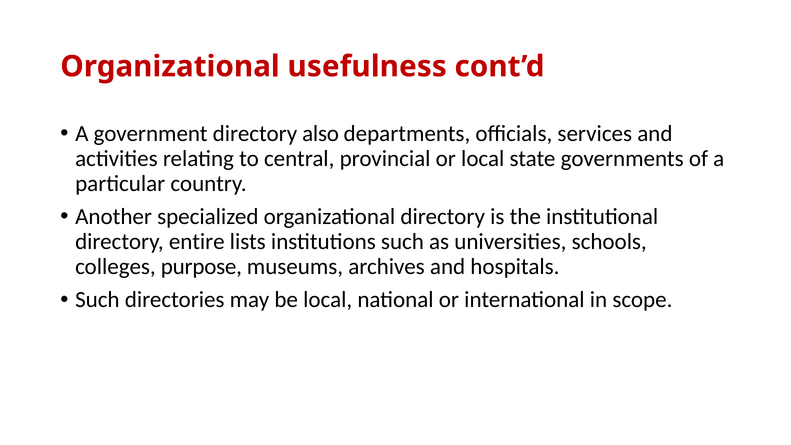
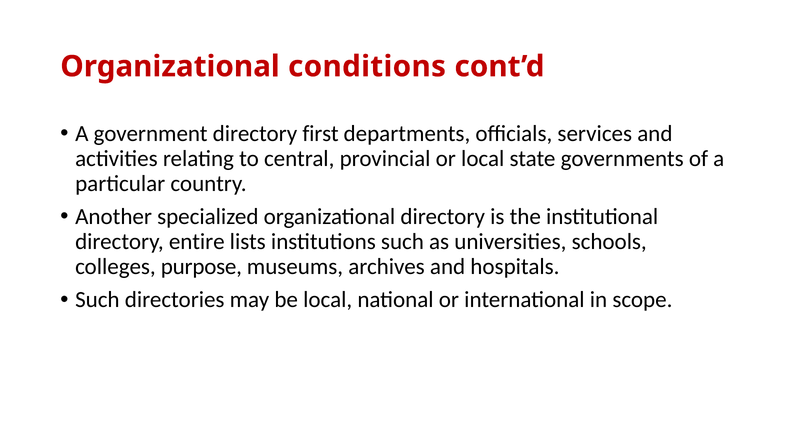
usefulness: usefulness -> conditions
also: also -> first
